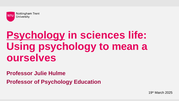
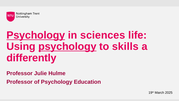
psychology at (67, 46) underline: none -> present
mean: mean -> skills
ourselves: ourselves -> differently
